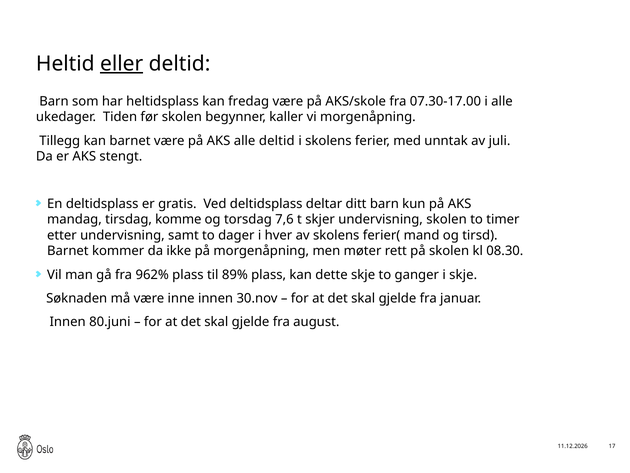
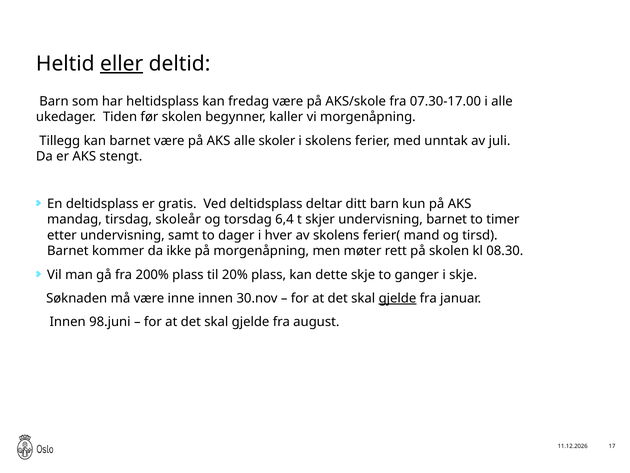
alle deltid: deltid -> skoler
komme: komme -> skoleår
7,6: 7,6 -> 6,4
undervisning skolen: skolen -> barnet
962%: 962% -> 200%
89%: 89% -> 20%
gjelde at (397, 298) underline: none -> present
80.juni: 80.juni -> 98.juni
